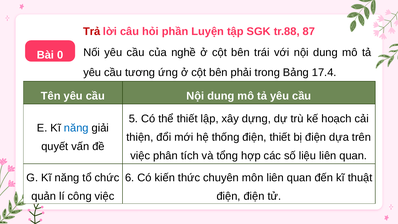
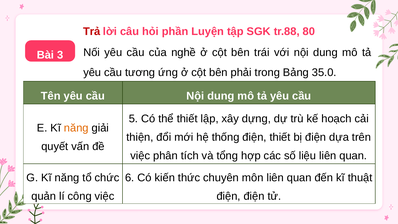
87: 87 -> 80
0: 0 -> 3
17.4: 17.4 -> 35.0
năng at (76, 128) colour: blue -> orange
